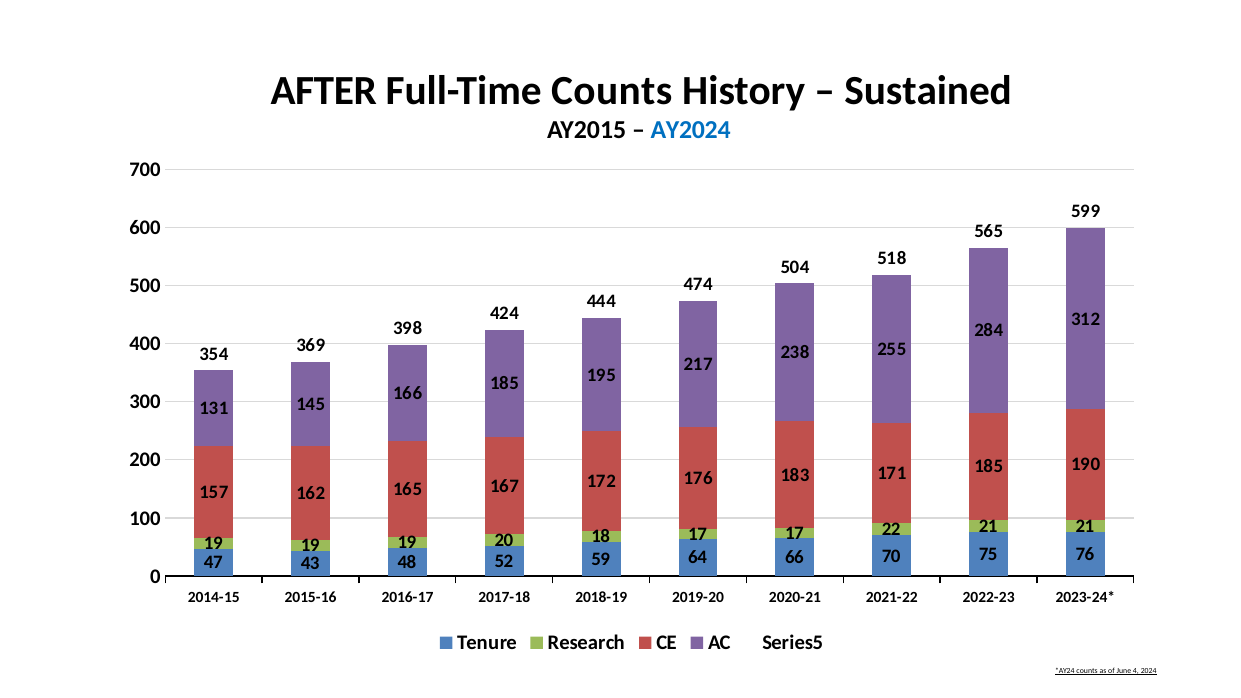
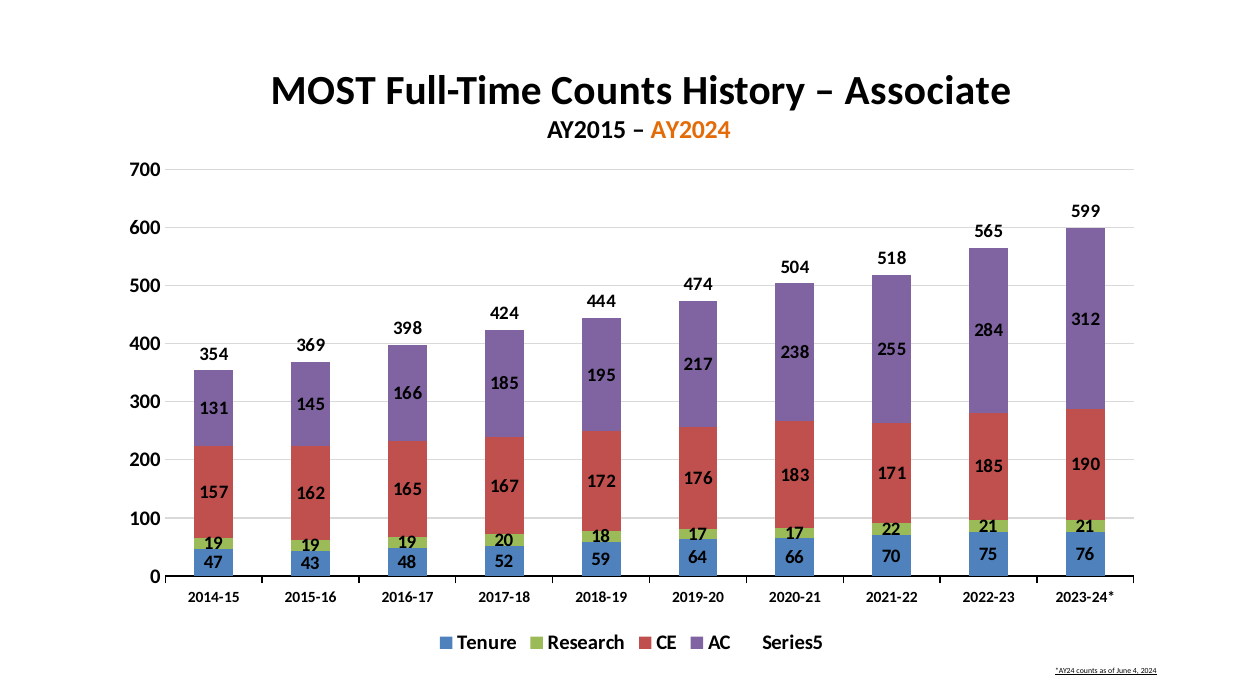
AFTER: AFTER -> MOST
Sustained: Sustained -> Associate
AY2024 colour: blue -> orange
